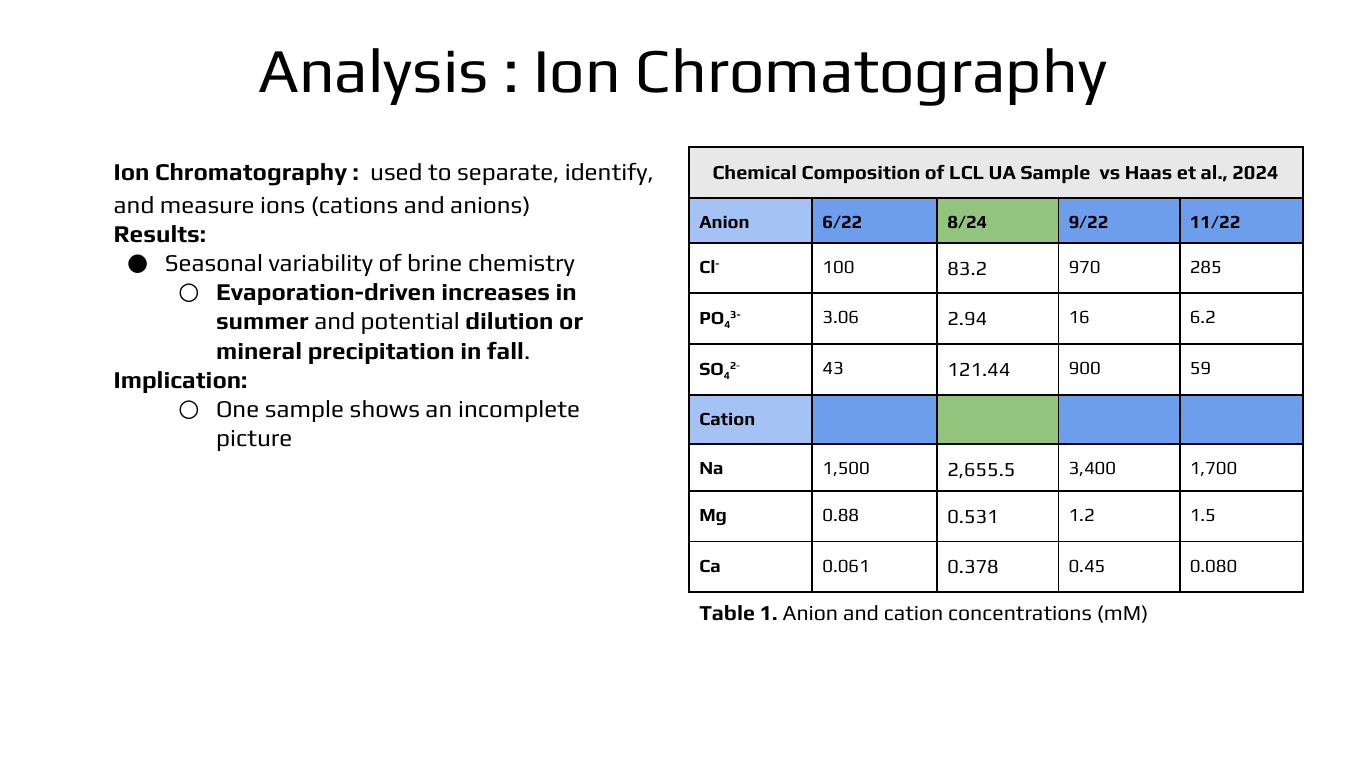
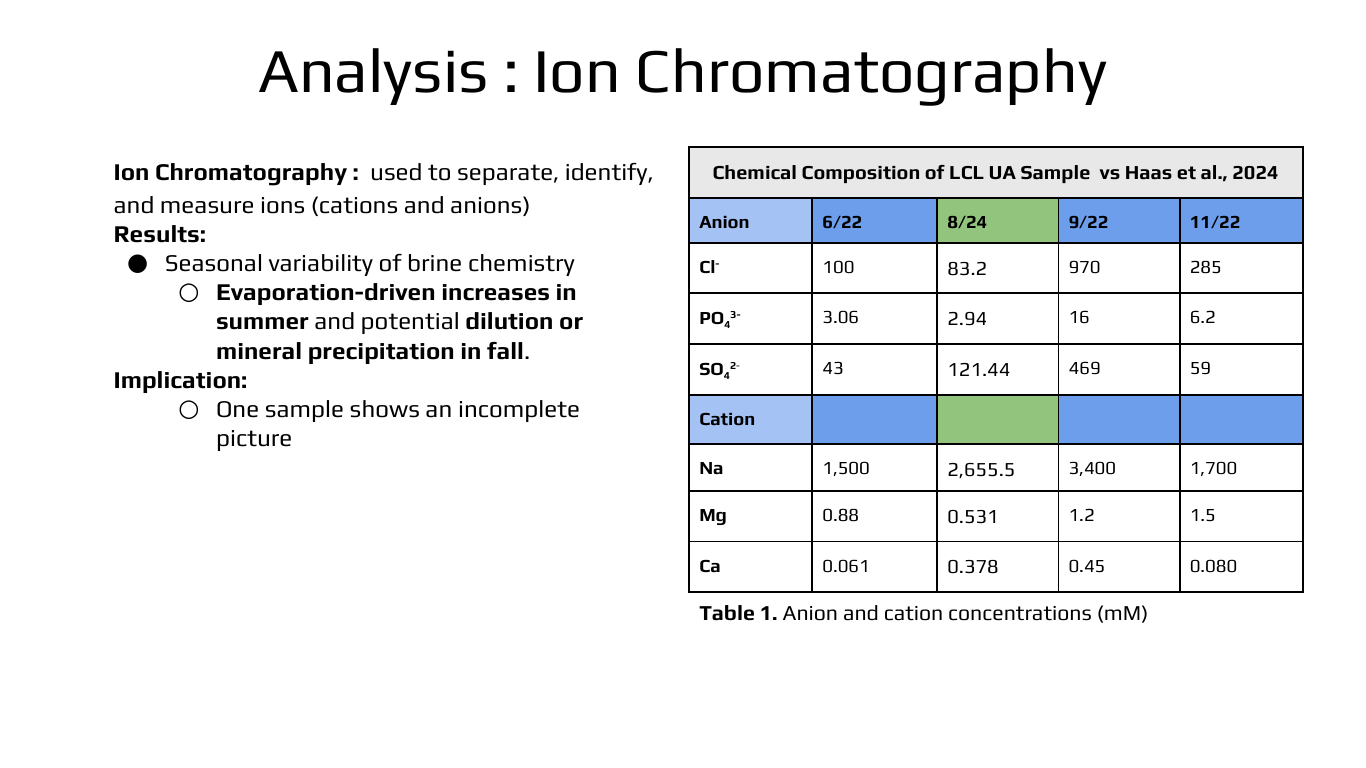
900: 900 -> 469
